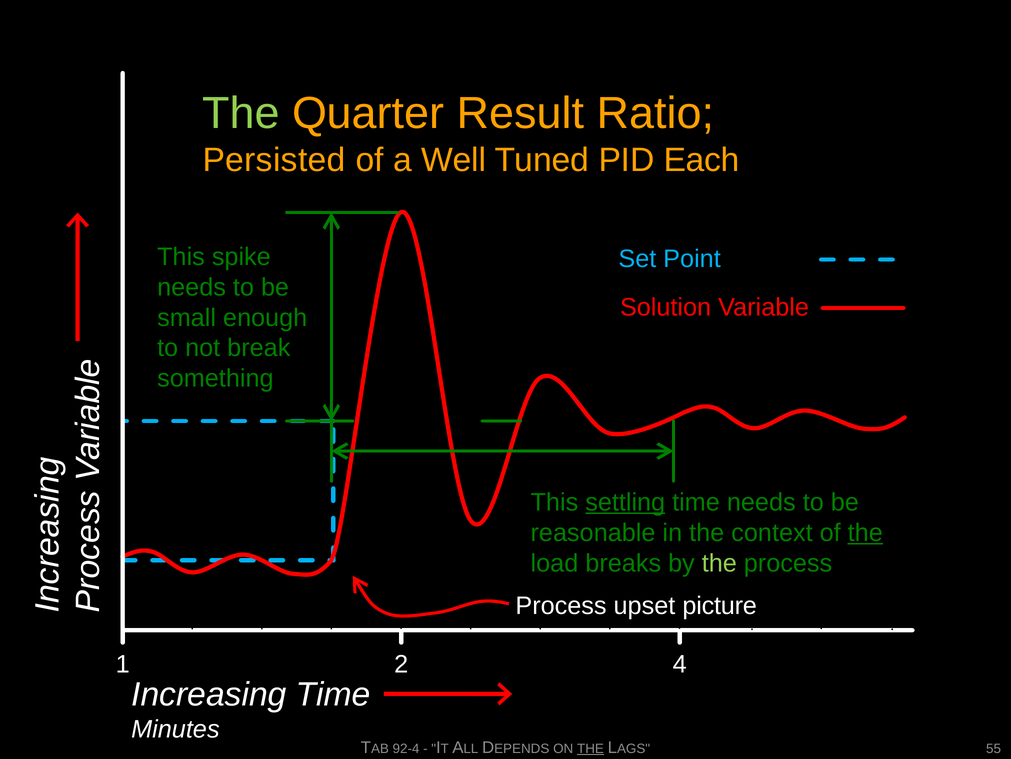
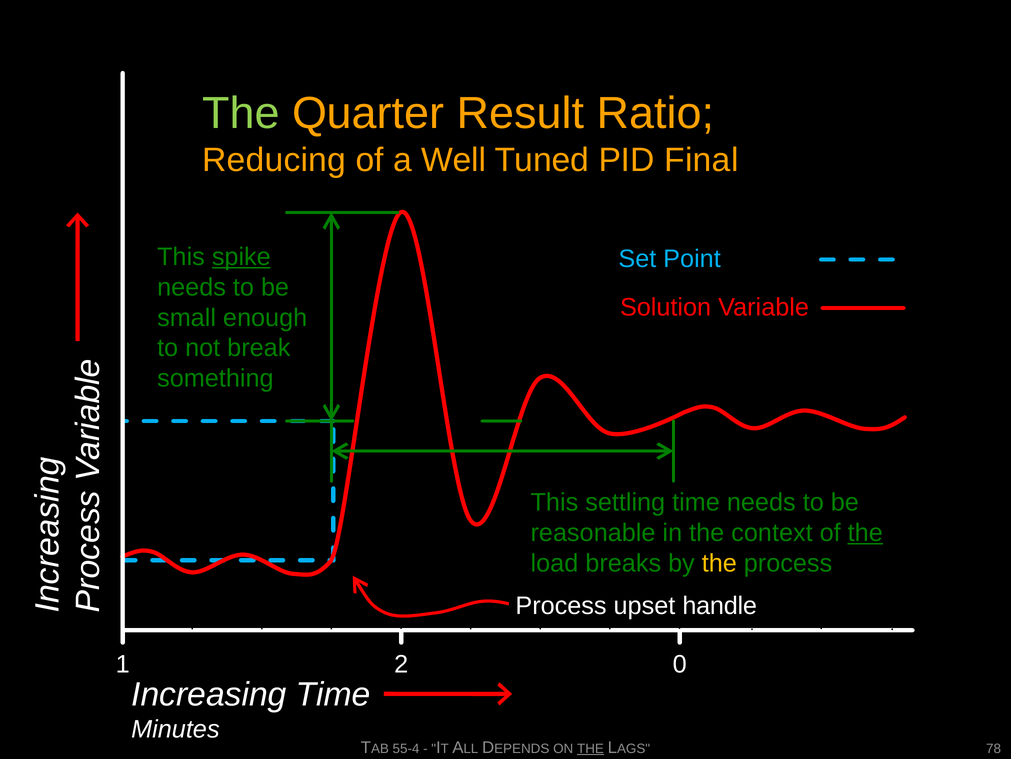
Persisted: Persisted -> Reducing
Each: Each -> Final
spike underline: none -> present
settling underline: present -> none
the at (719, 563) colour: light green -> yellow
picture: picture -> handle
4: 4 -> 0
92-4: 92-4 -> 55-4
55: 55 -> 78
